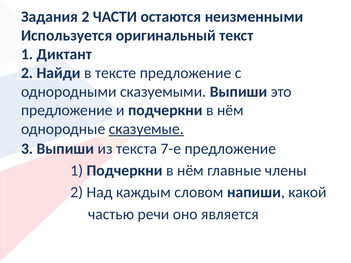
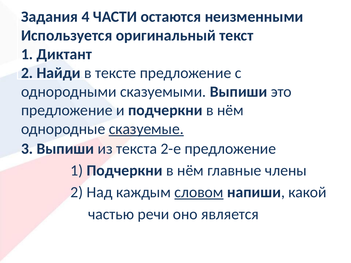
Задания 2: 2 -> 4
7-е: 7-е -> 2-е
словом underline: none -> present
